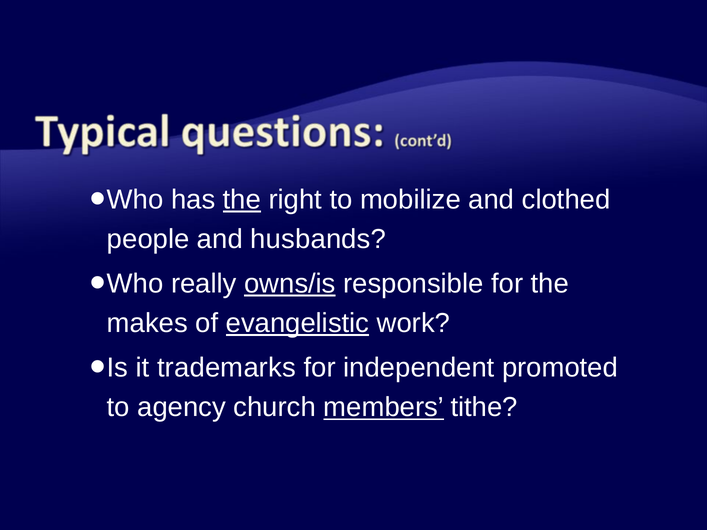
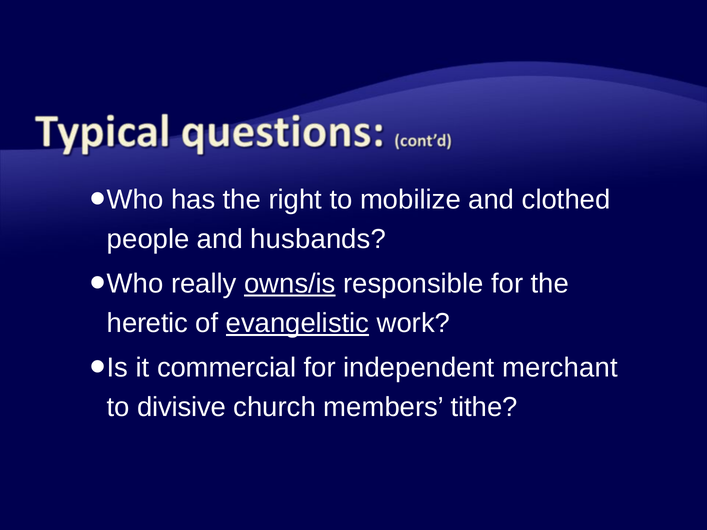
the at (242, 200) underline: present -> none
makes: makes -> heretic
trademarks: trademarks -> commercial
promoted: promoted -> merchant
agency: agency -> divisive
members underline: present -> none
